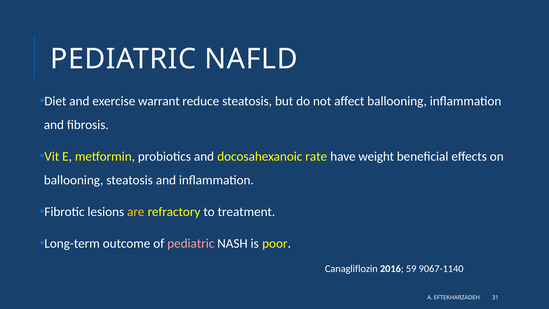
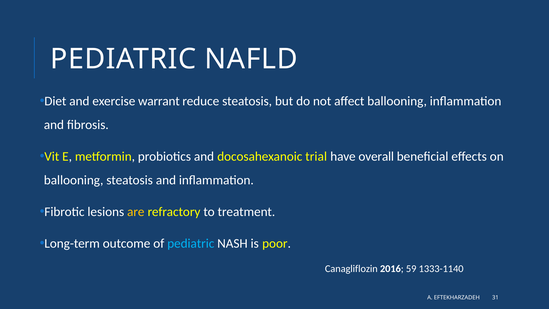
rate: rate -> trial
weight: weight -> overall
pediatric at (191, 243) colour: pink -> light blue
9067-1140: 9067-1140 -> 1333-1140
